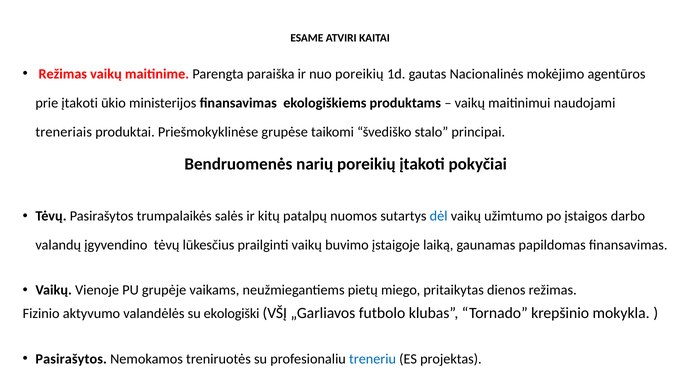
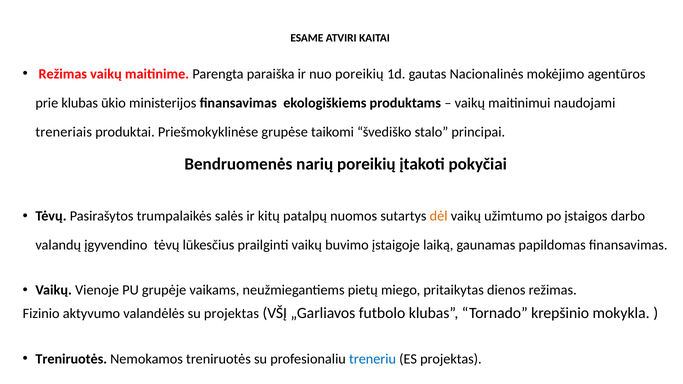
prie įtakoti: įtakoti -> klubas
dėl colour: blue -> orange
su ekologiški: ekologiški -> projektas
Pasirašytos at (71, 359): Pasirašytos -> Treniruotės
